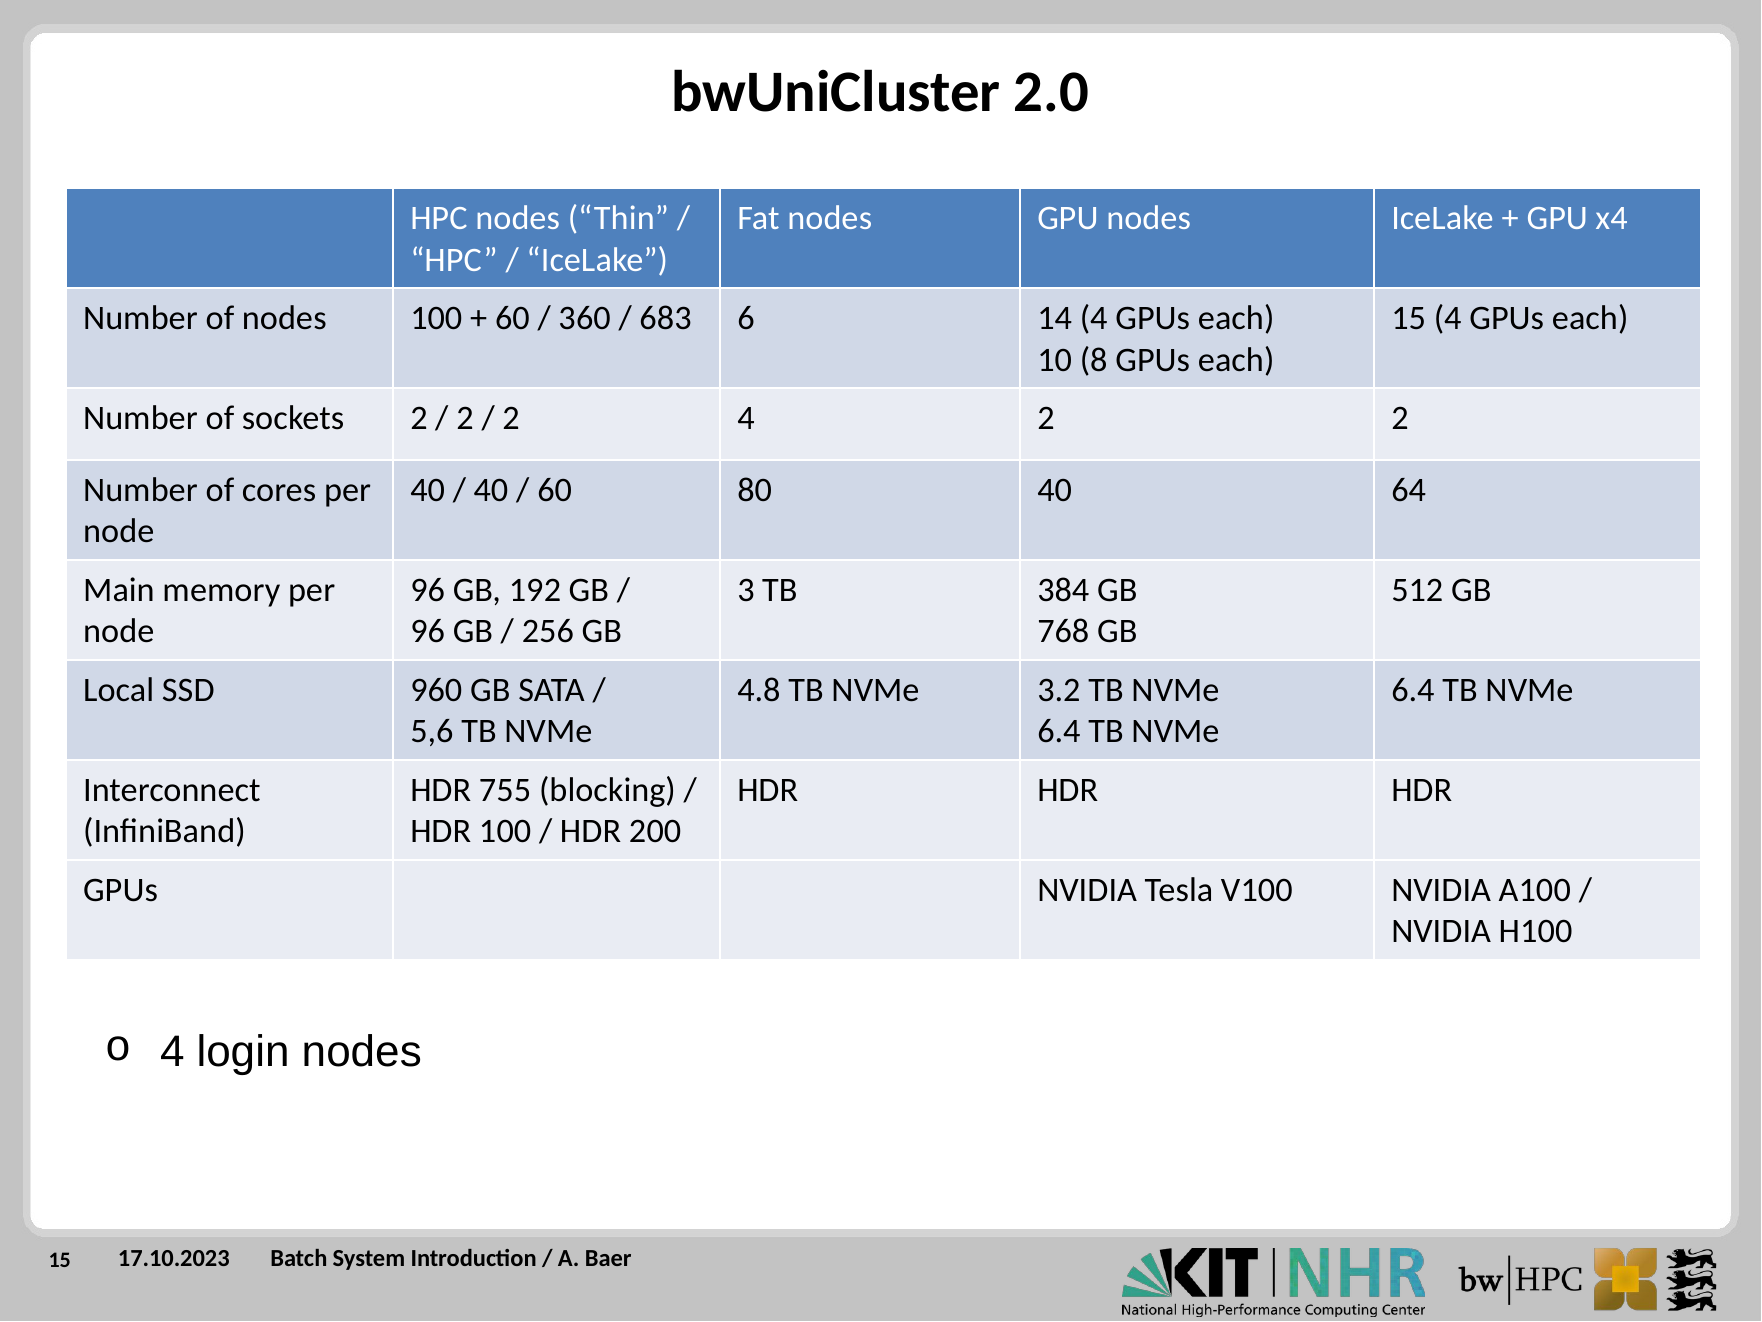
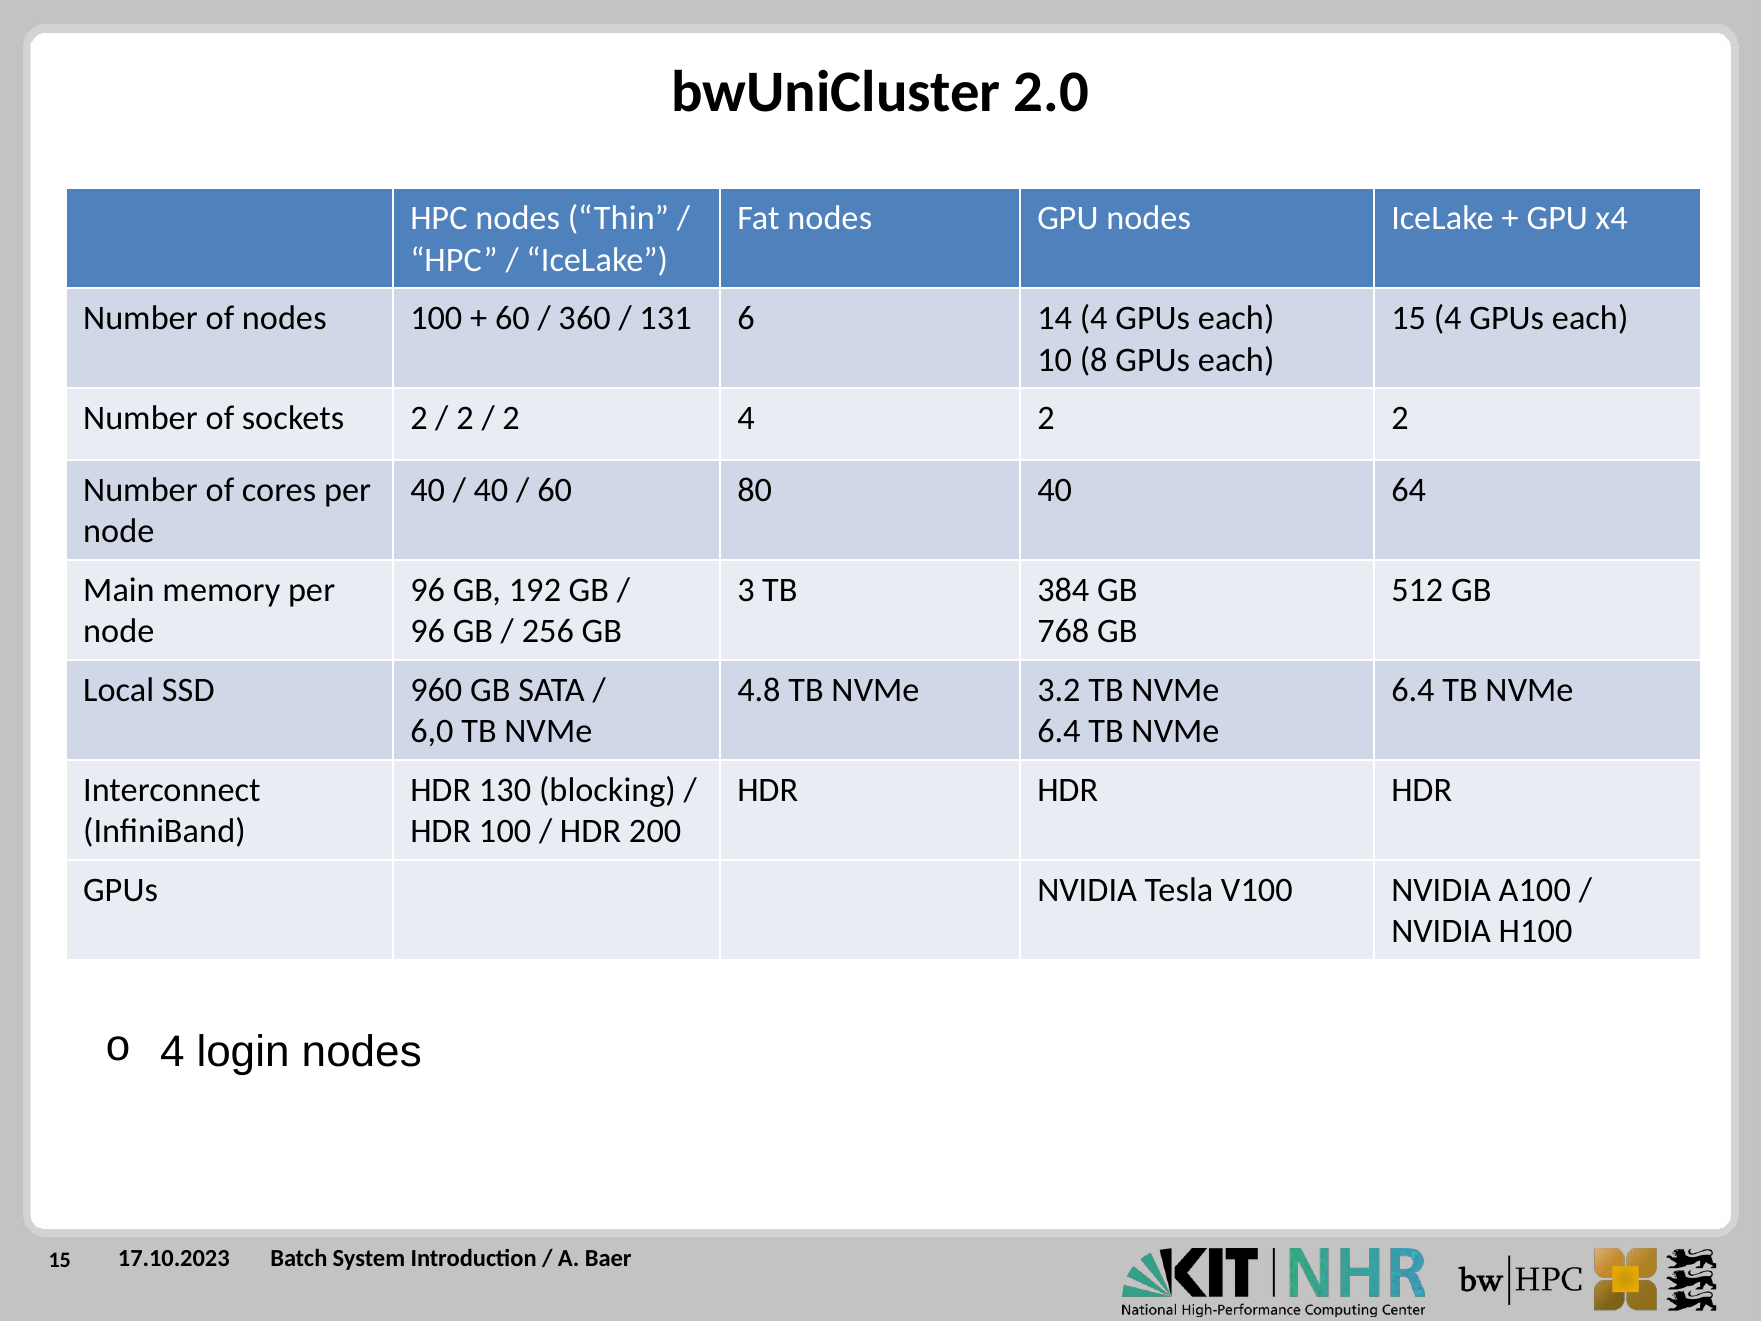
683: 683 -> 131
5,6: 5,6 -> 6,0
755: 755 -> 130
